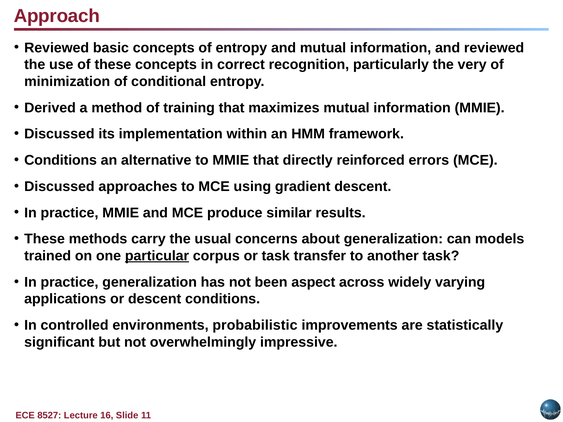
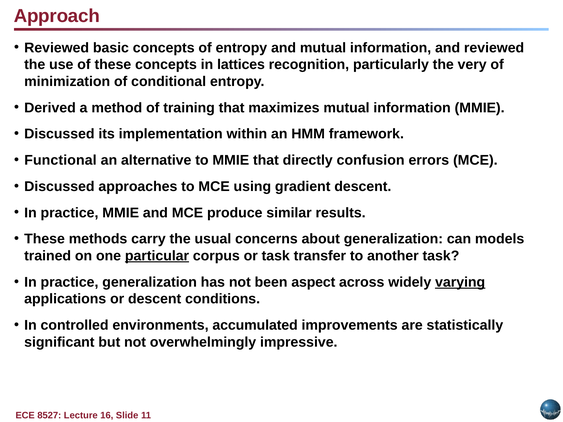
correct: correct -> lattices
Conditions at (61, 160): Conditions -> Functional
reinforced: reinforced -> confusion
varying underline: none -> present
probabilistic: probabilistic -> accumulated
